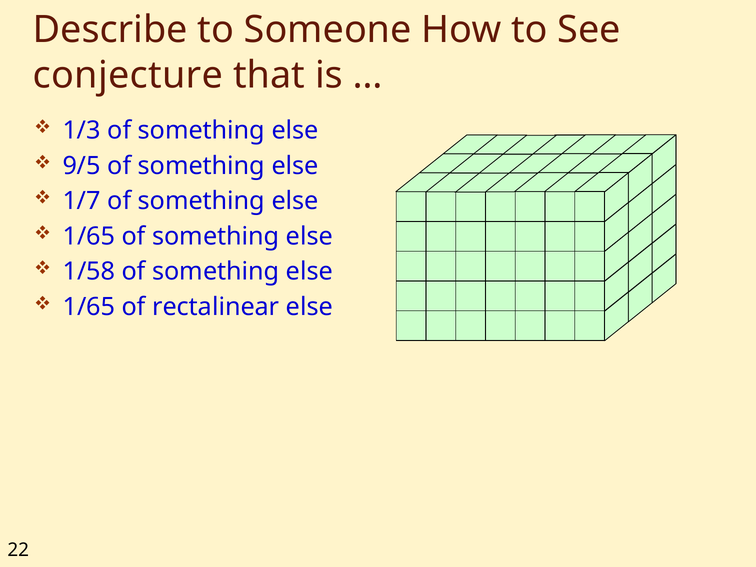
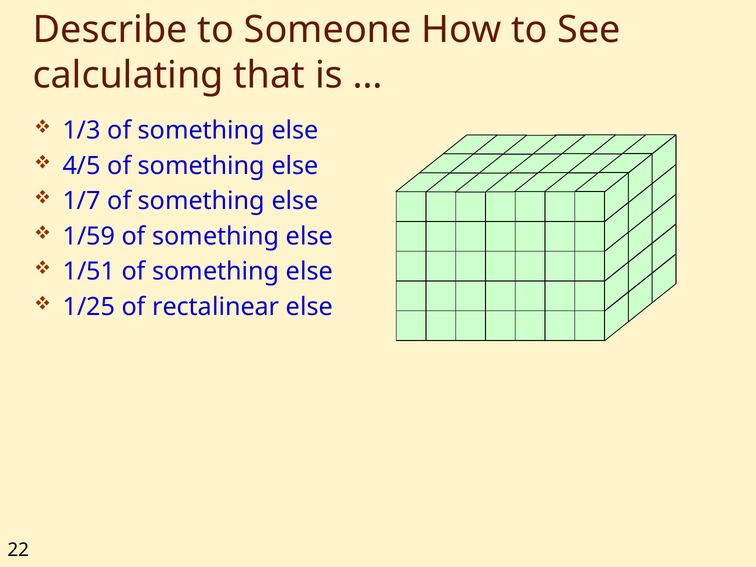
conjecture: conjecture -> calculating
9/5: 9/5 -> 4/5
1/65 at (89, 236): 1/65 -> 1/59
1/58: 1/58 -> 1/51
1/65 at (89, 307): 1/65 -> 1/25
